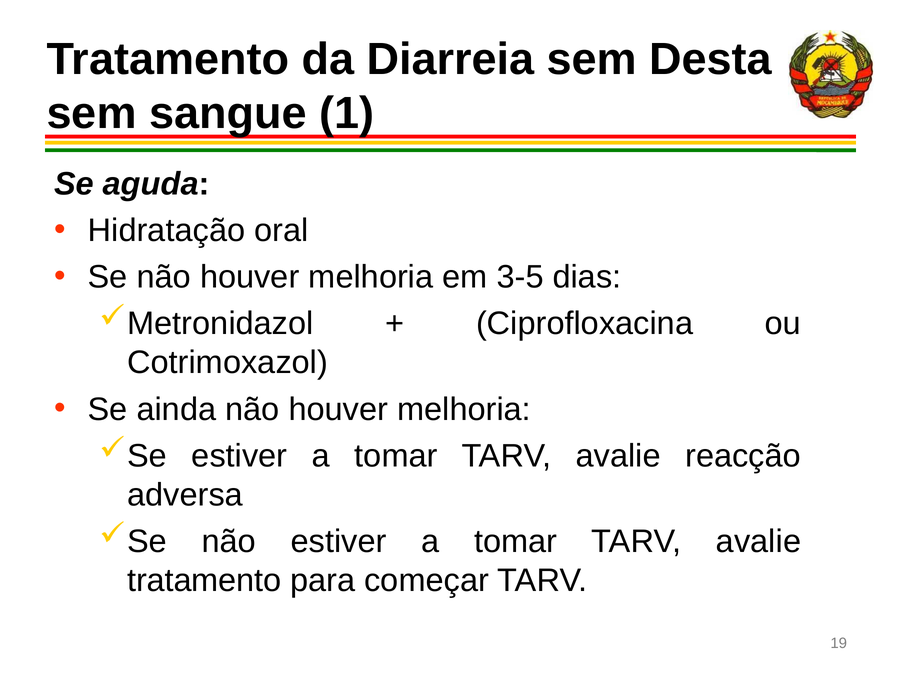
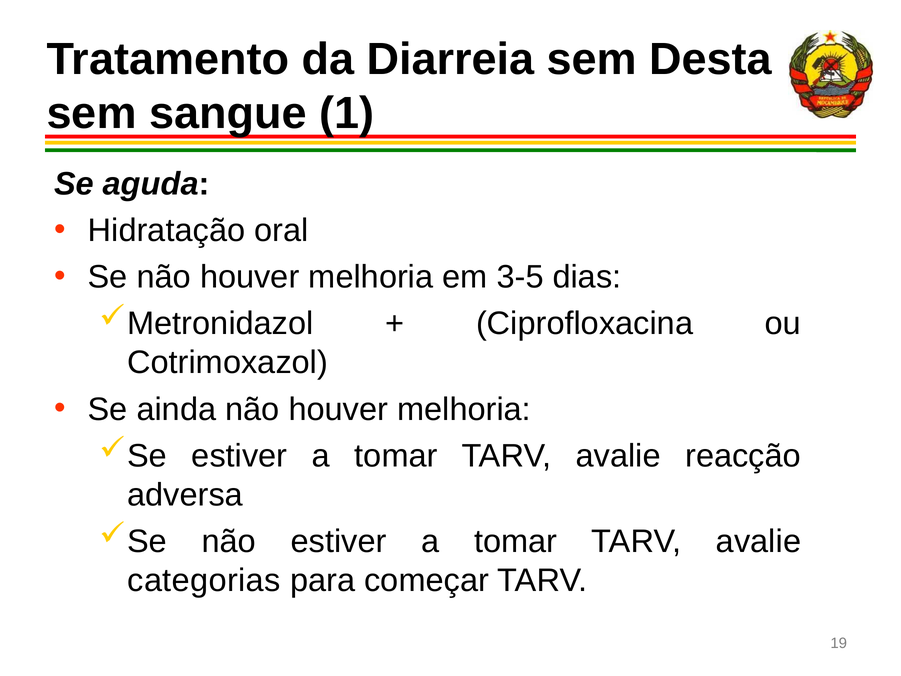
tratamento at (204, 580): tratamento -> categorias
